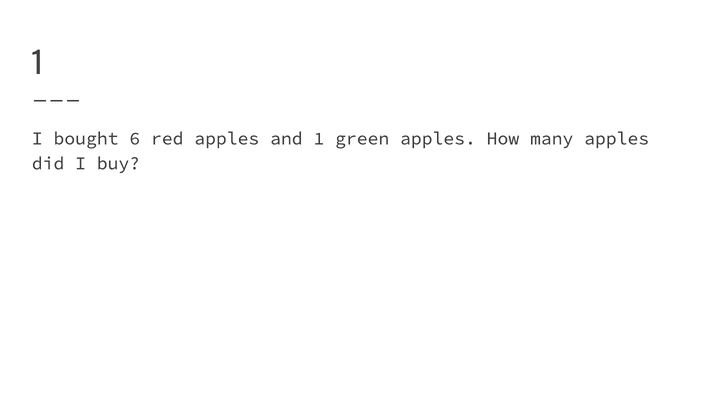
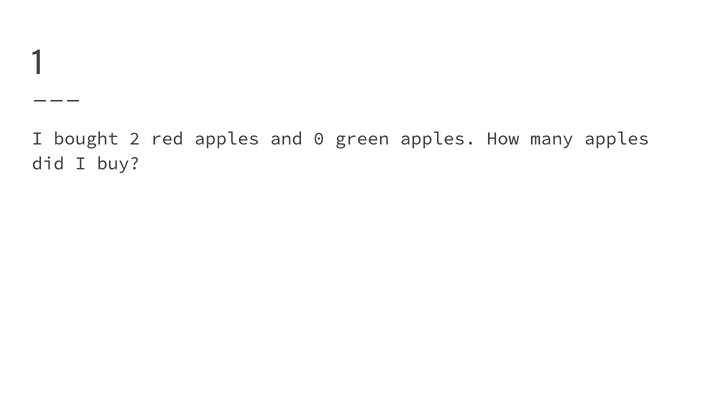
6: 6 -> 2
and 1: 1 -> 0
